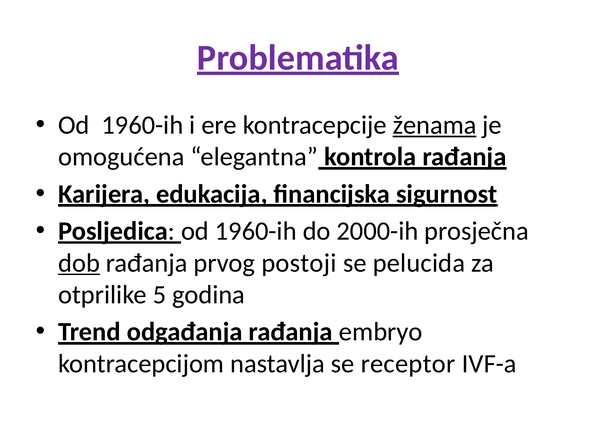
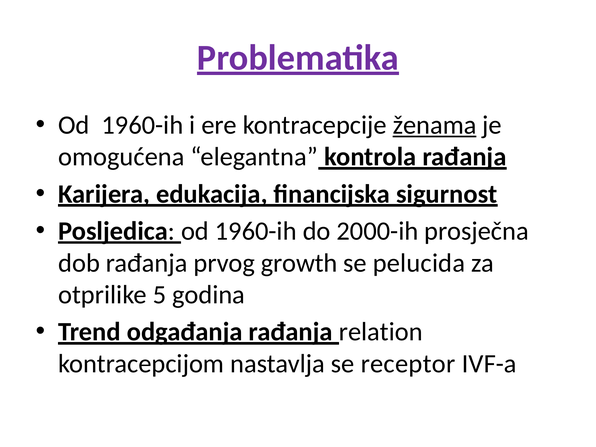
dob underline: present -> none
postoji: postoji -> growth
embryo: embryo -> relation
